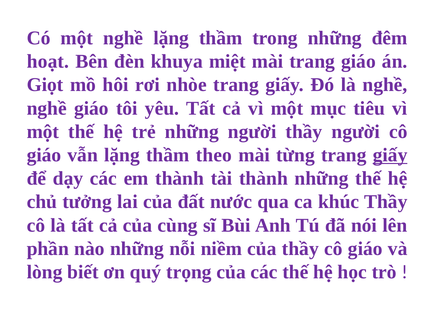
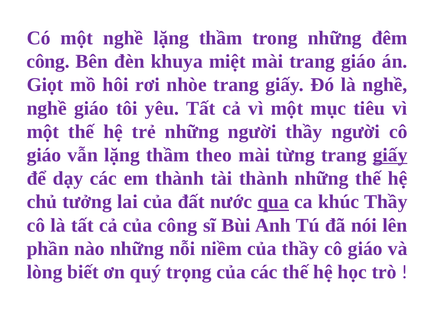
hoạt at (48, 61): hoạt -> công
qua underline: none -> present
của cùng: cùng -> công
